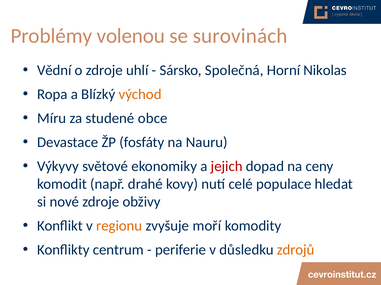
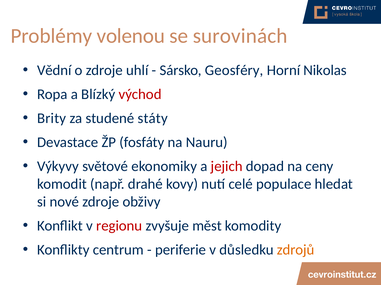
Společná: Společná -> Geosféry
východ colour: orange -> red
Míru: Míru -> Brity
obce: obce -> státy
regionu colour: orange -> red
moří: moří -> měst
